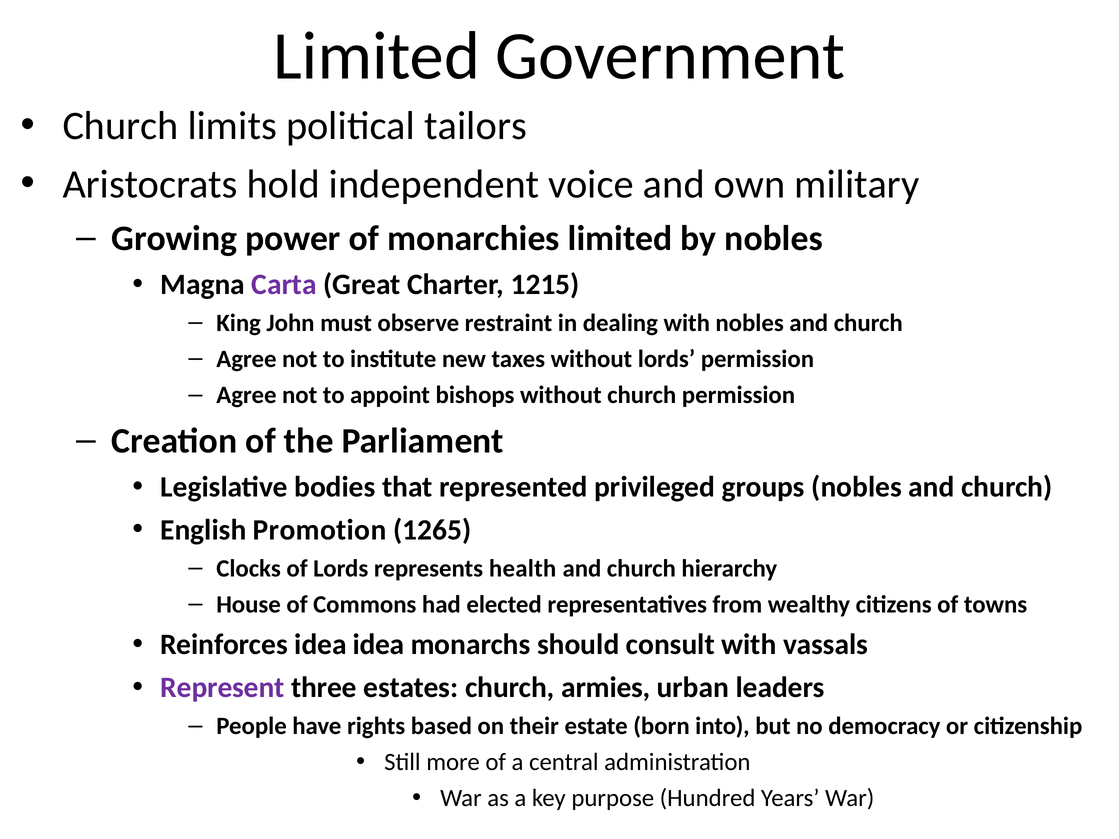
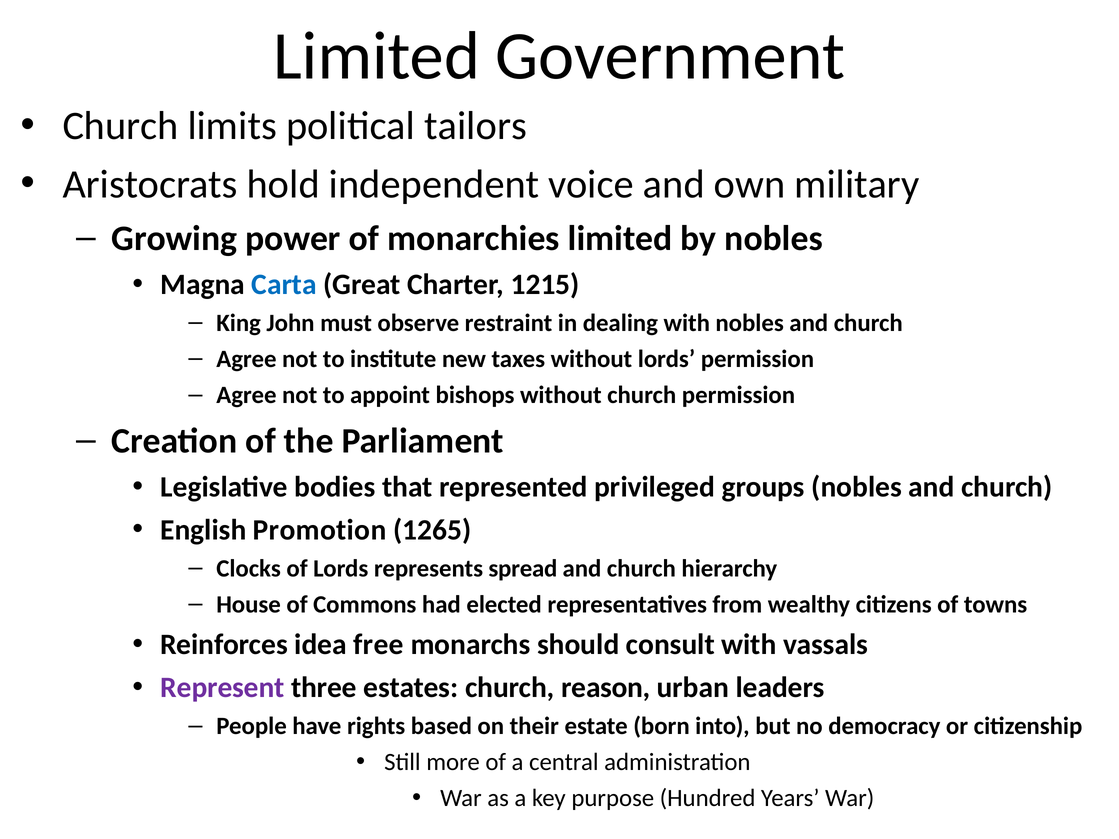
Carta colour: purple -> blue
health: health -> spread
idea idea: idea -> free
armies: armies -> reason
